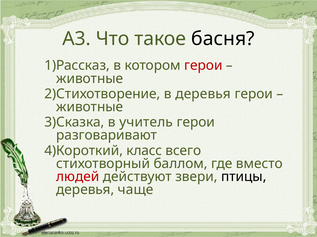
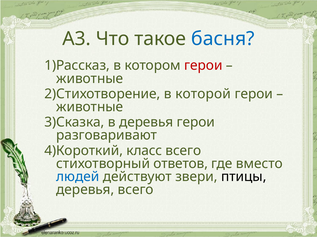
басня colour: black -> blue
в деревья: деревья -> которой
в учитель: учитель -> деревья
баллом: баллом -> ответов
людей colour: red -> blue
деревья чаще: чаще -> всего
